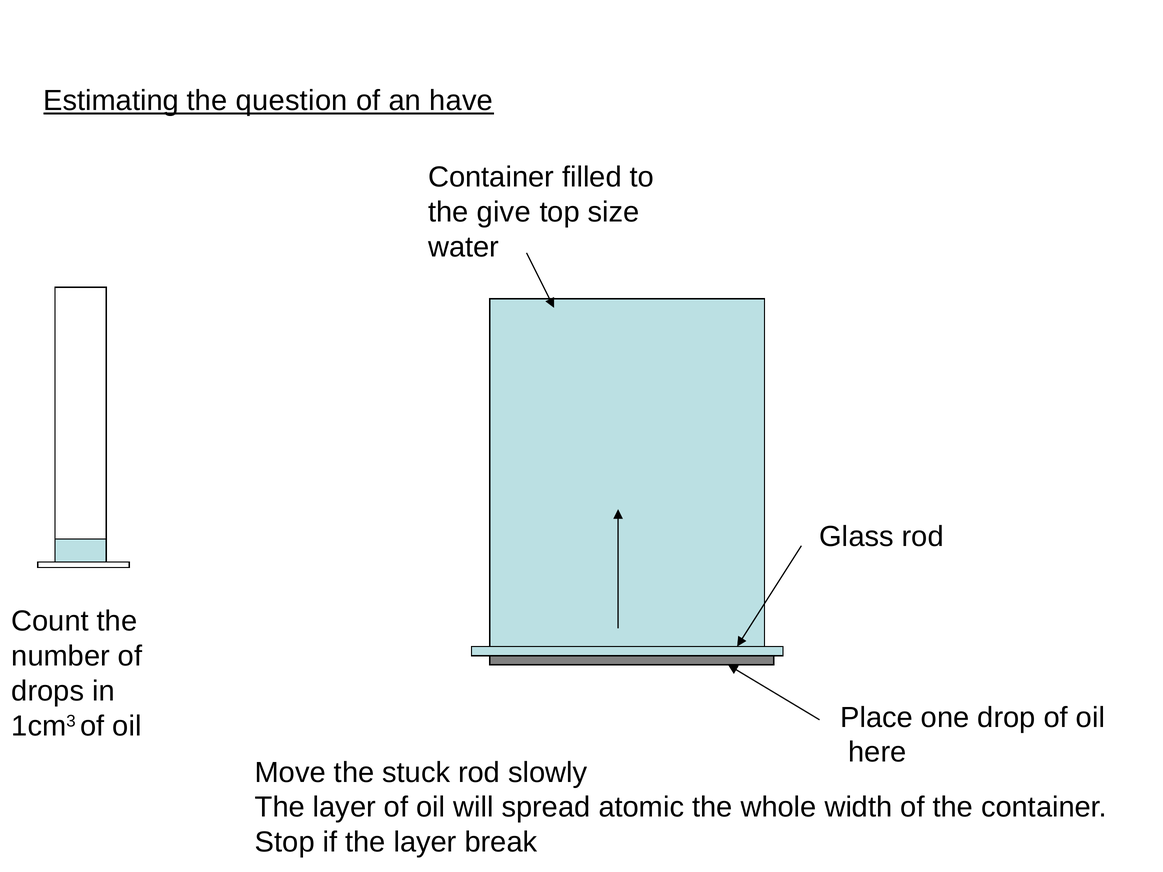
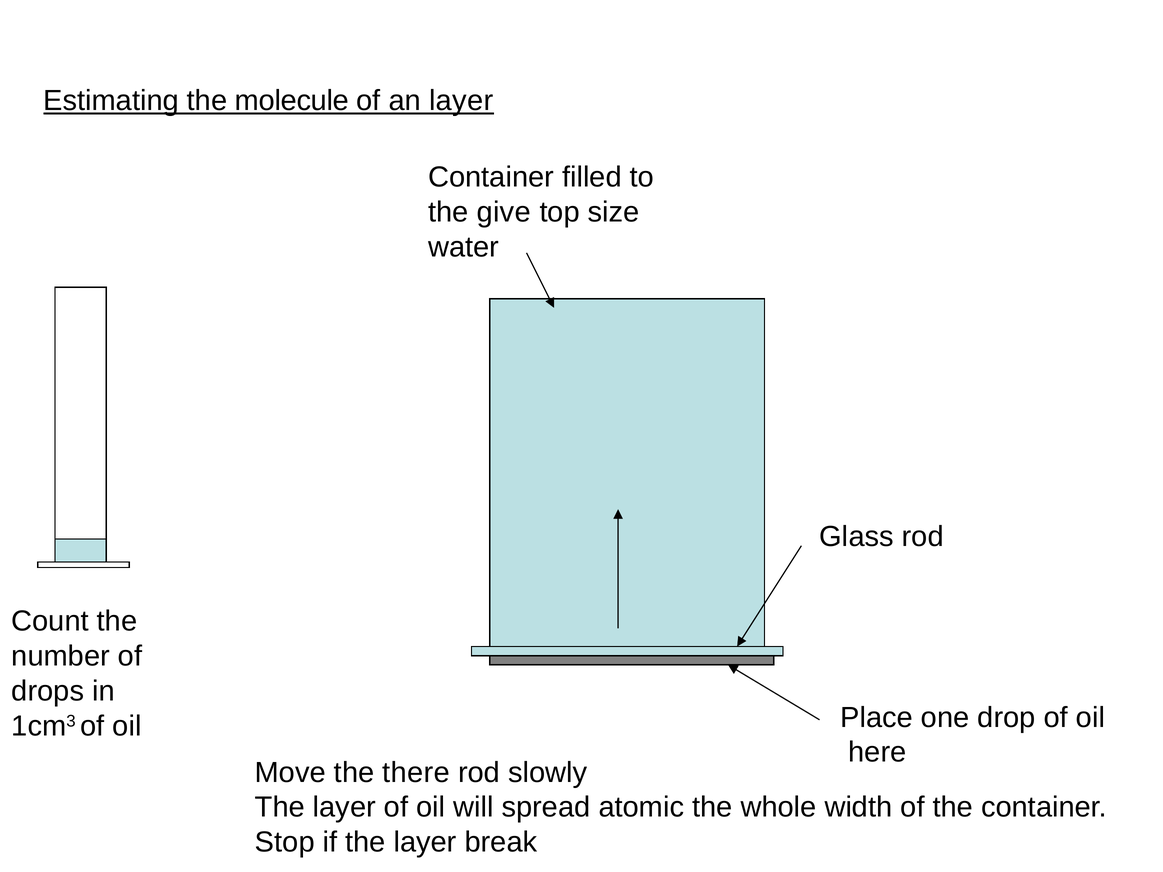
question: question -> molecule
an have: have -> layer
stuck: stuck -> there
